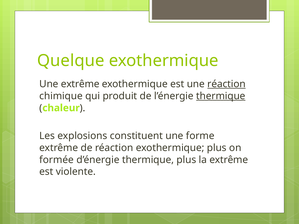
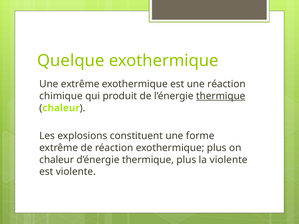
réaction at (226, 84) underline: present -> none
formée at (57, 160): formée -> chaleur
la extrême: extrême -> violente
